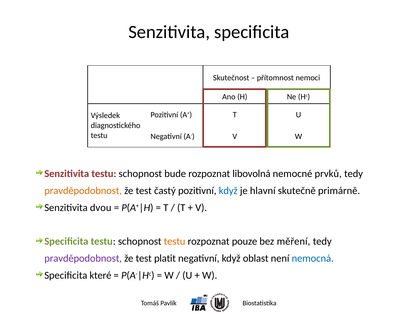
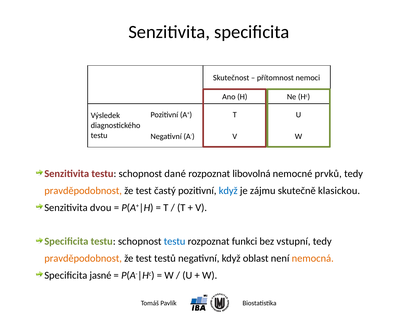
bude: bude -> dané
hlavní: hlavní -> zájmu
primárně: primárně -> klasickou
testu at (175, 241) colour: orange -> blue
pouze: pouze -> funkci
měření: měření -> vstupní
pravděpodobnost at (83, 258) colour: purple -> orange
platit: platit -> testů
nemocná colour: blue -> orange
které: které -> jasné
